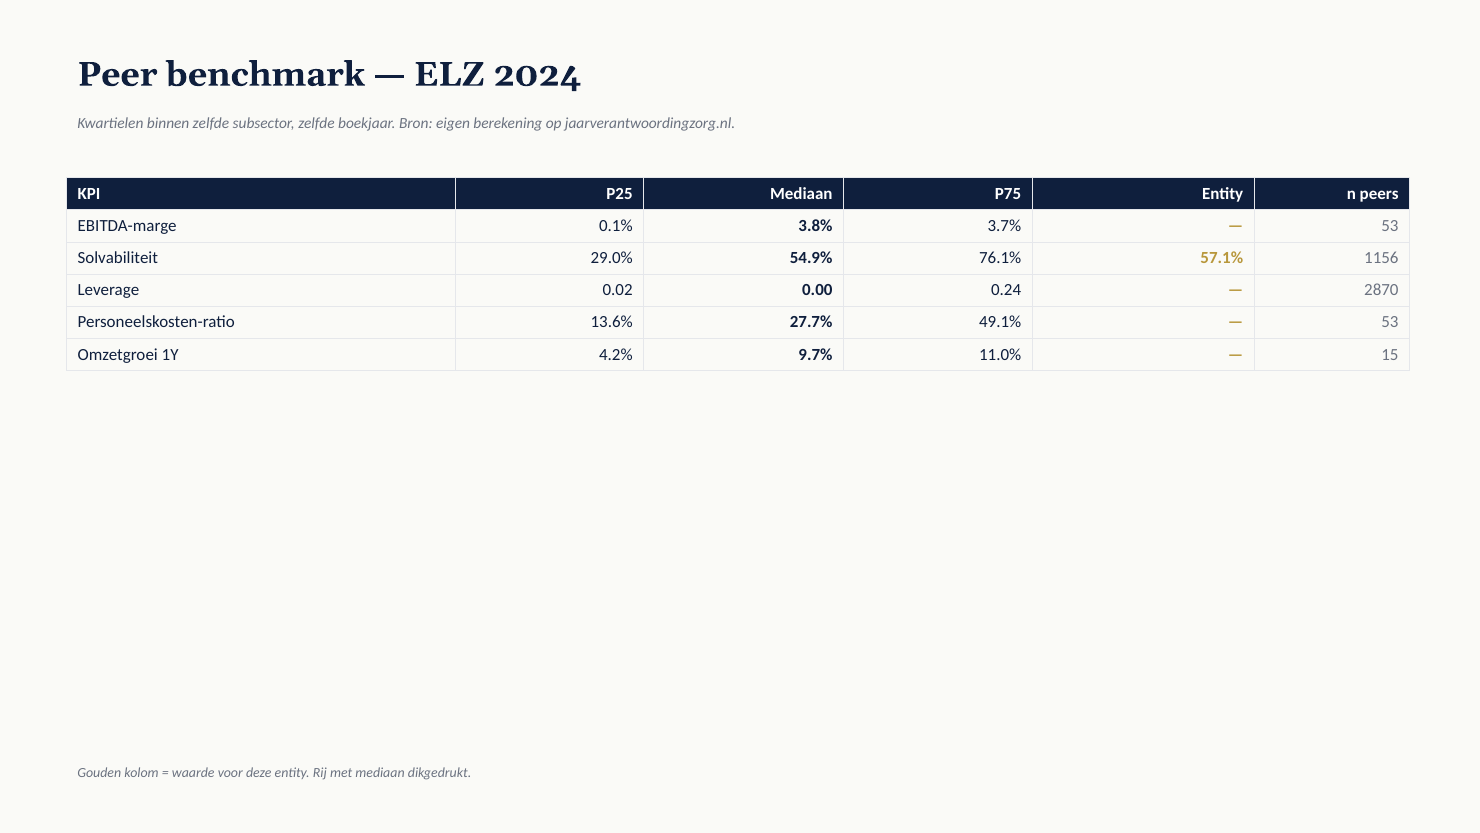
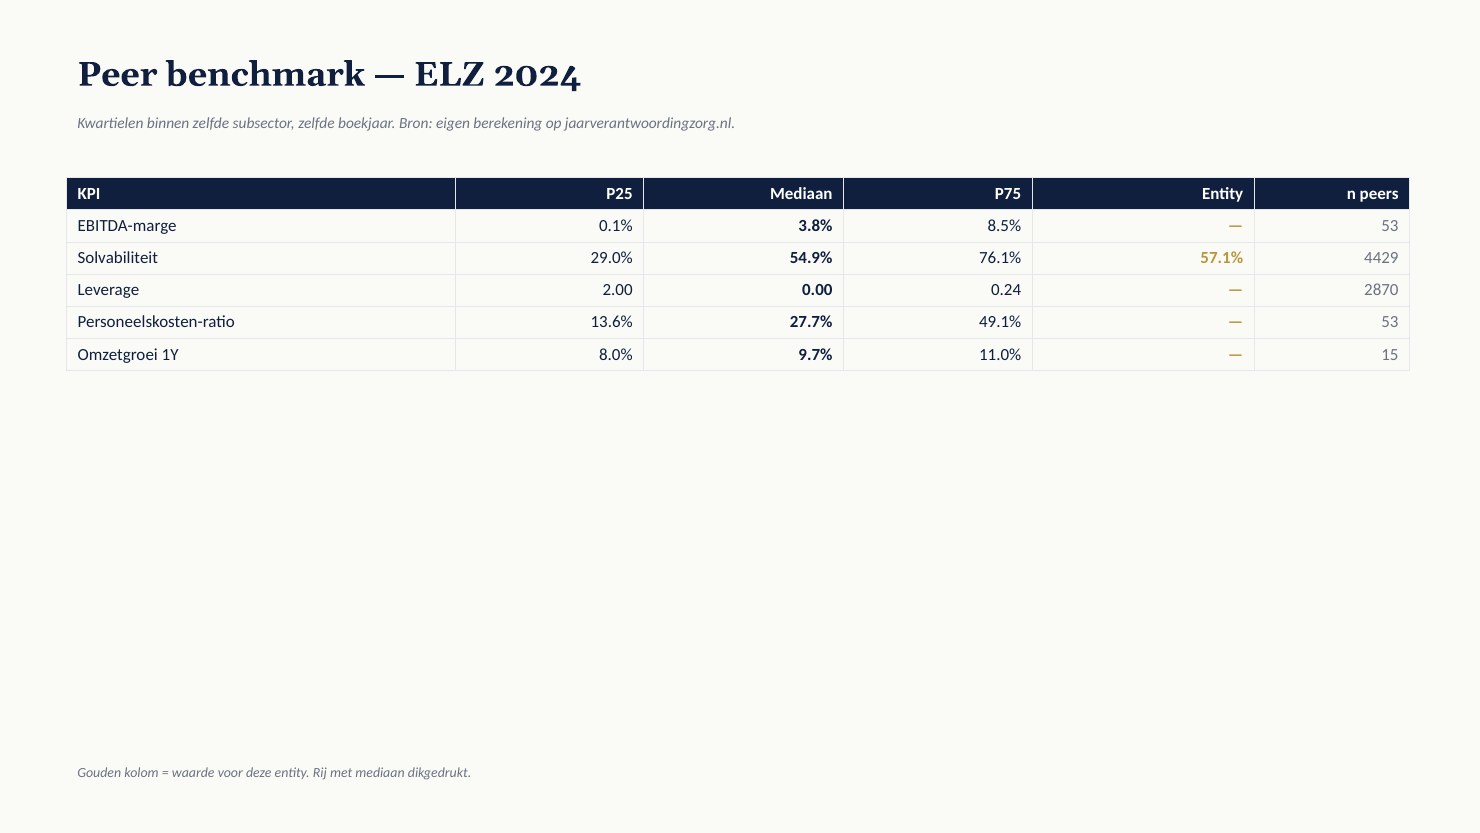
3.7%: 3.7% -> 8.5%
1156: 1156 -> 4429
0.02: 0.02 -> 2.00
4.2%: 4.2% -> 8.0%
